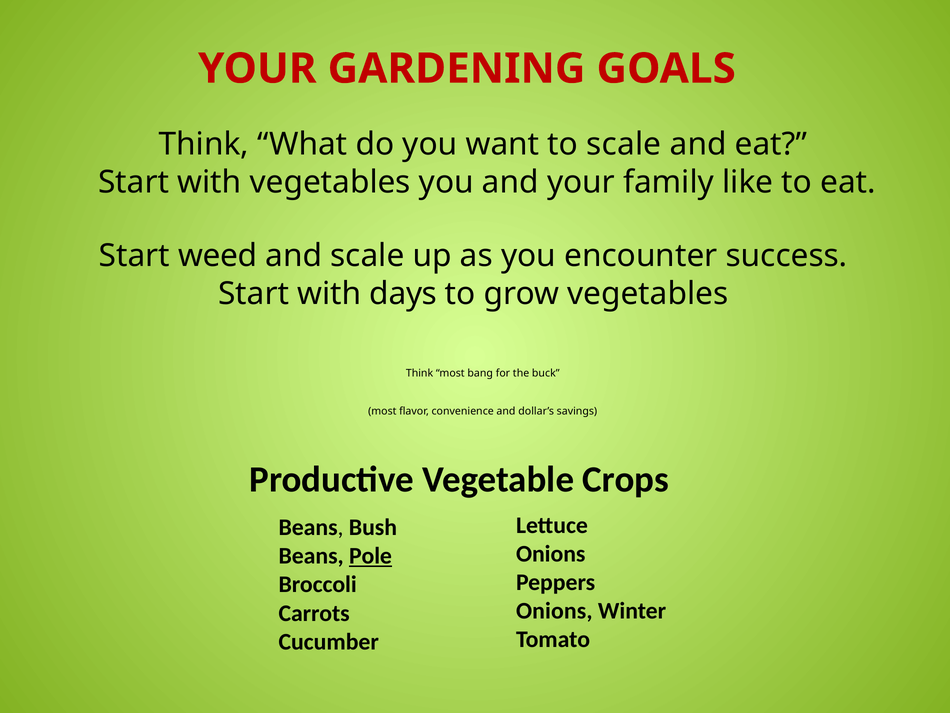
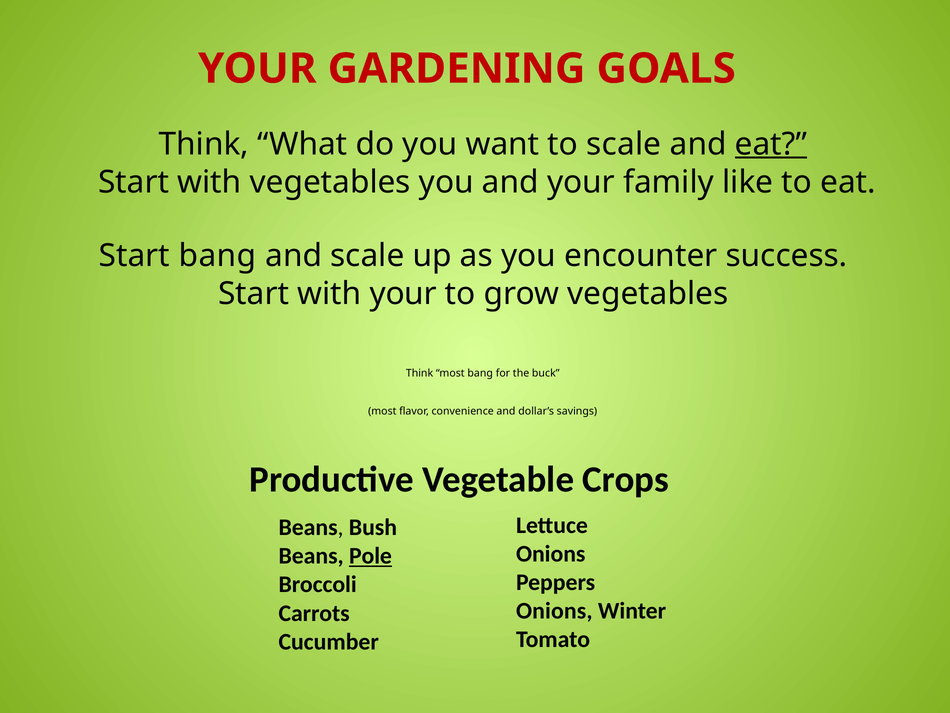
eat at (771, 144) underline: none -> present
Start weed: weed -> bang
with days: days -> your
